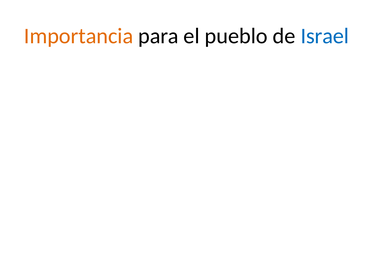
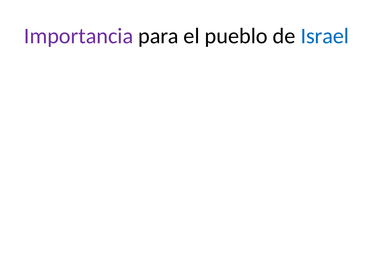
Importancia colour: orange -> purple
